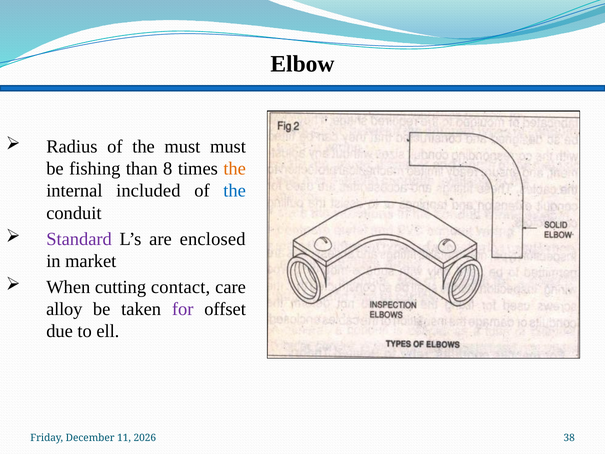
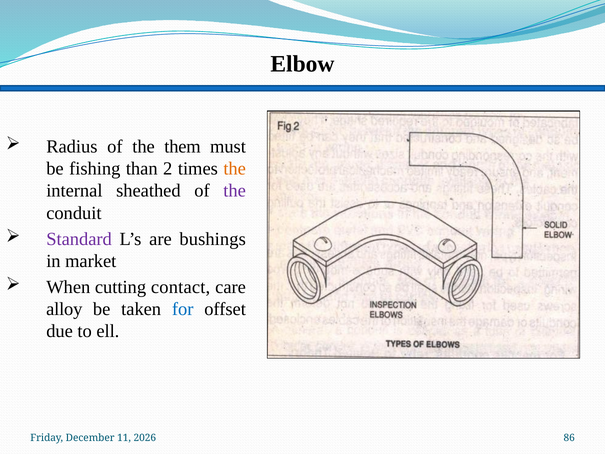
the must: must -> them
8: 8 -> 2
included: included -> sheathed
the at (235, 191) colour: blue -> purple
enclosed: enclosed -> bushings
for colour: purple -> blue
38: 38 -> 86
